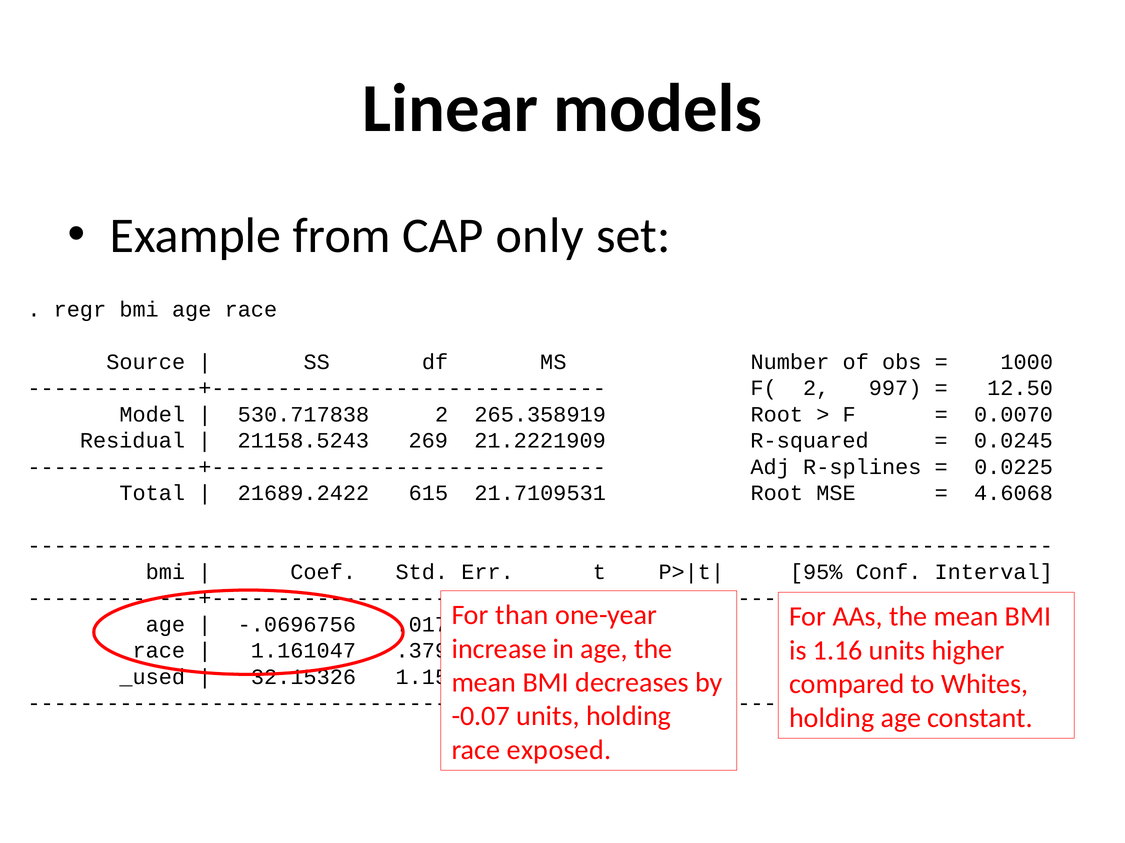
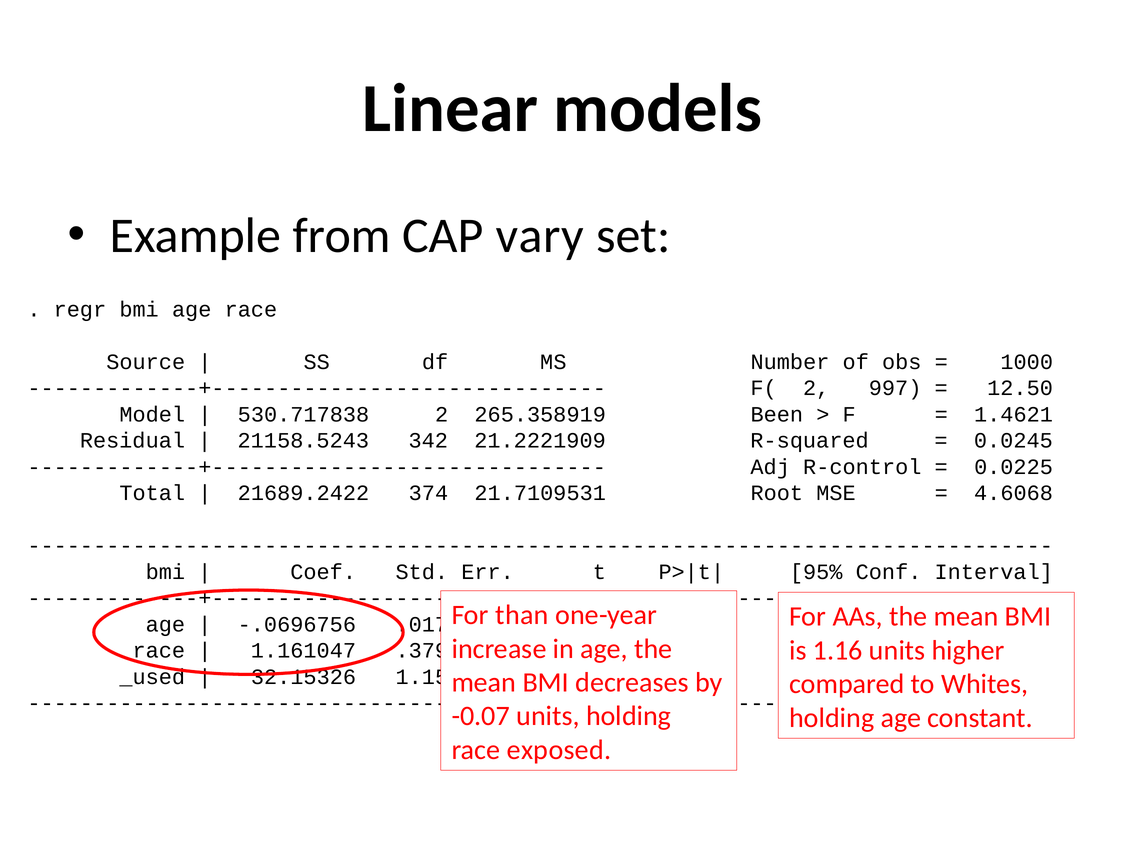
only: only -> vary
265.358919 Root: Root -> Been
0.0070: 0.0070 -> 1.4621
269: 269 -> 342
R-splines: R-splines -> R-control
615: 615 -> 374
